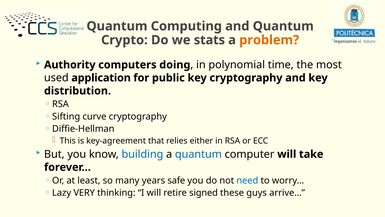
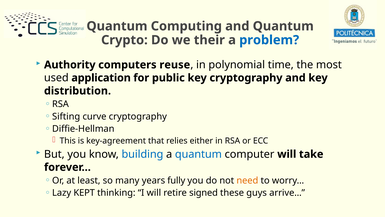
stats: stats -> their
problem colour: orange -> blue
doing: doing -> reuse
safe: safe -> fully
need colour: blue -> orange
VERY: VERY -> KEPT
